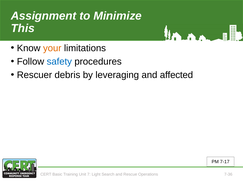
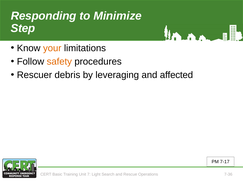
Assignment: Assignment -> Responding
This: This -> Step
safety colour: blue -> orange
